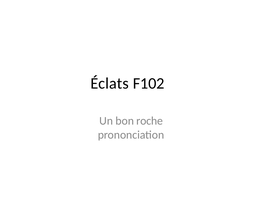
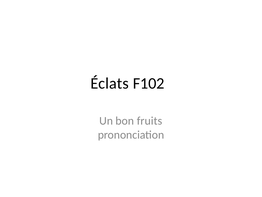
roche: roche -> fruits
